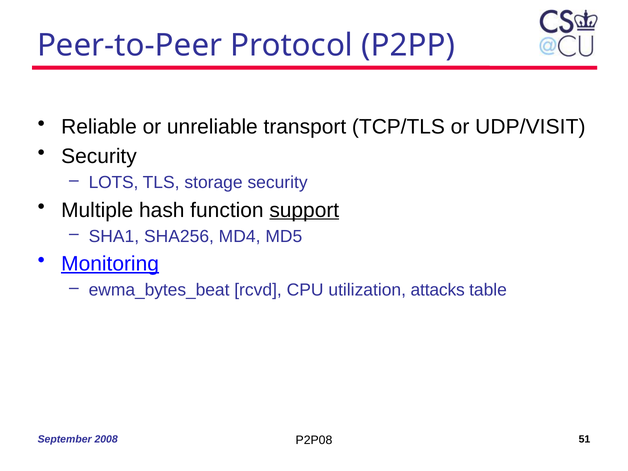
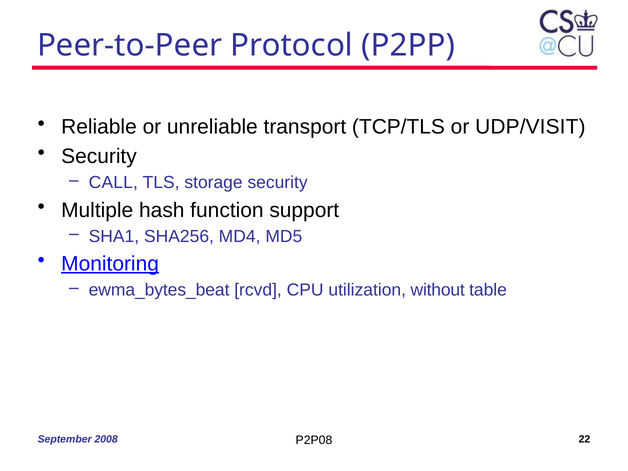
LOTS: LOTS -> CALL
support underline: present -> none
attacks: attacks -> without
51: 51 -> 22
